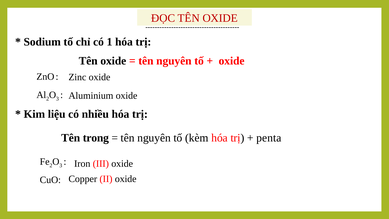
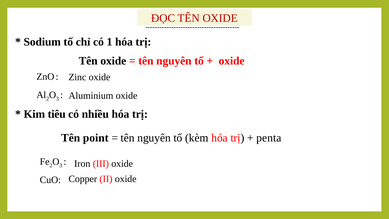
liệu: liệu -> tiêu
trong: trong -> point
